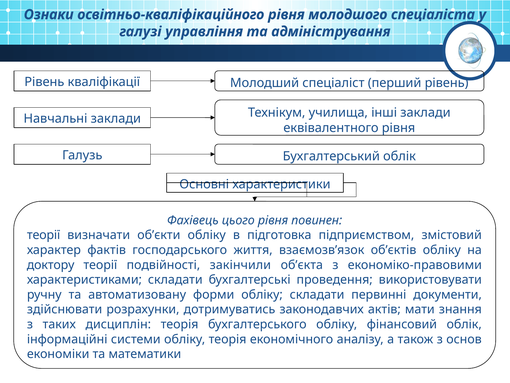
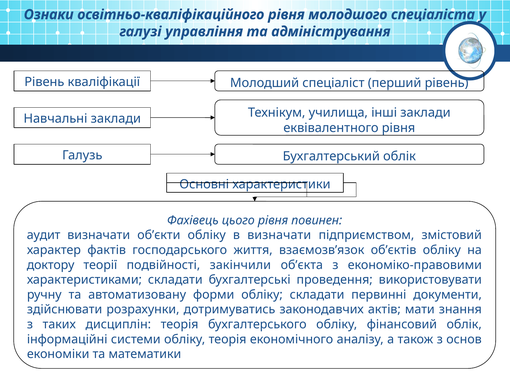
теорії at (44, 235): теорії -> аудит
в підготовка: підготовка -> визначати
